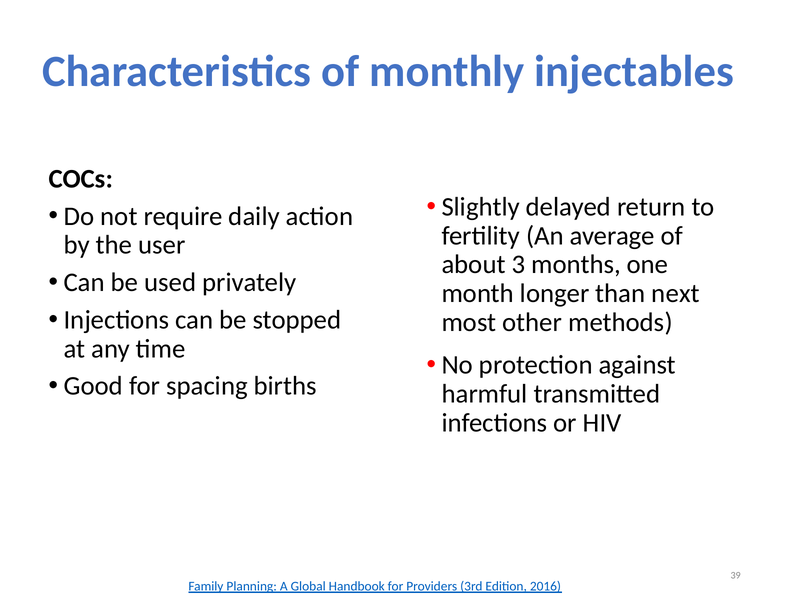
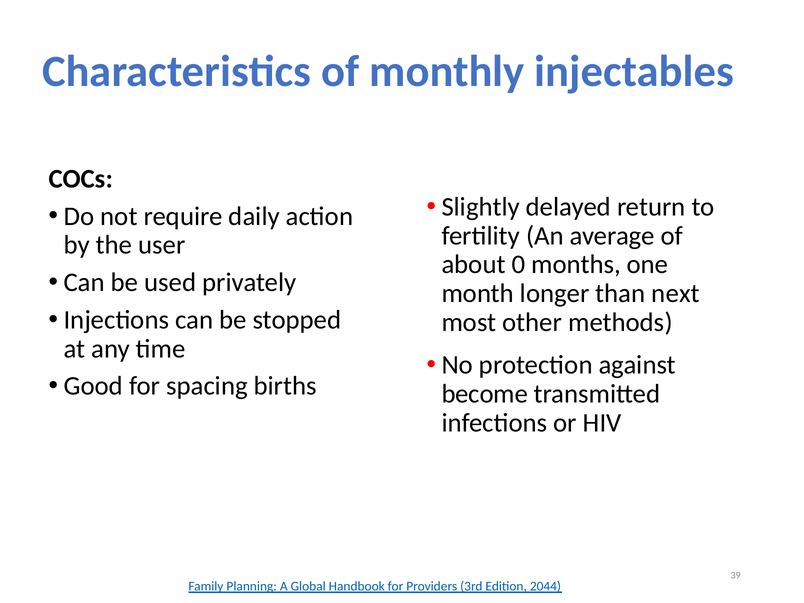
3: 3 -> 0
harmful: harmful -> become
2016: 2016 -> 2044
